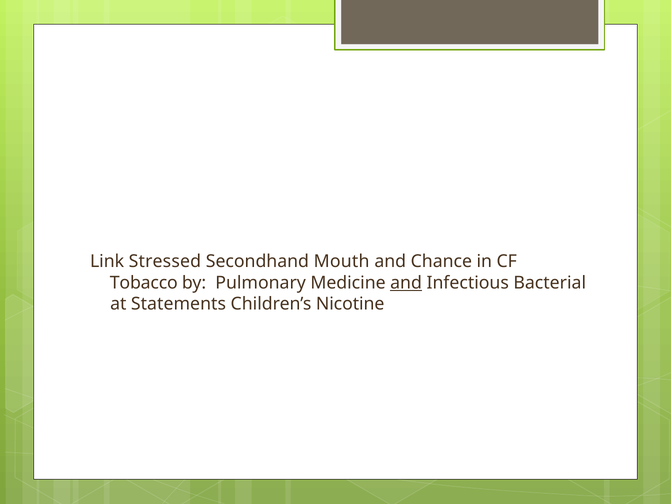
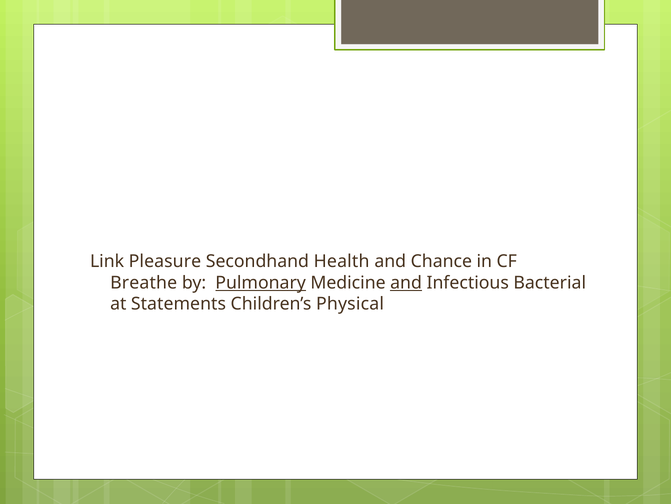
Stressed: Stressed -> Pleasure
Mouth: Mouth -> Health
Tobacco: Tobacco -> Breathe
Pulmonary underline: none -> present
Nicotine: Nicotine -> Physical
